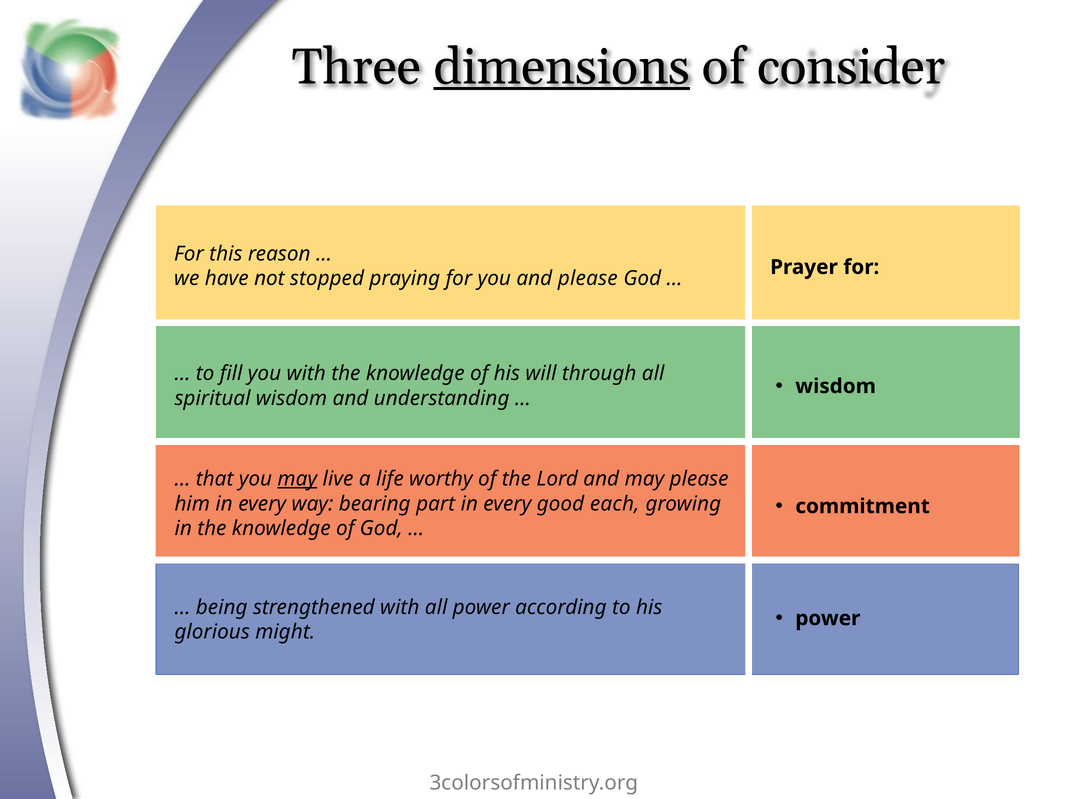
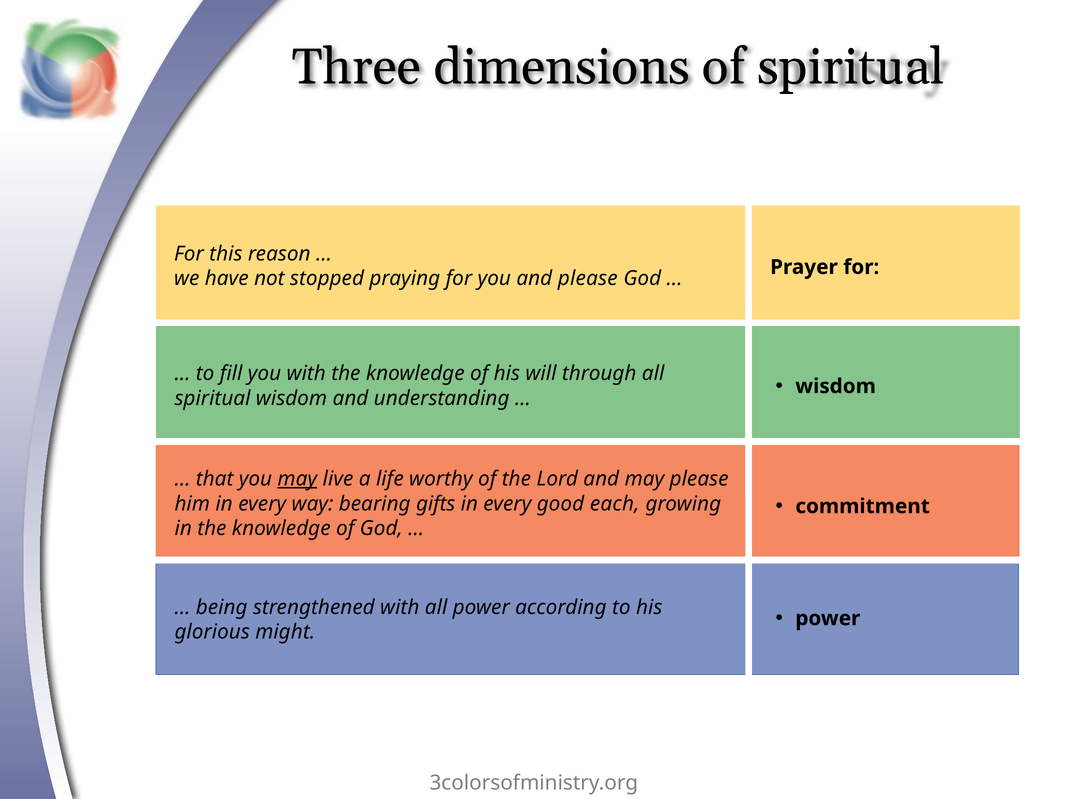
dimensions underline: present -> none
of consider: consider -> spiritual
part: part -> gifts
